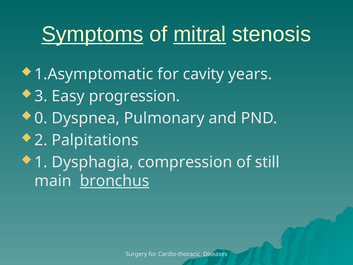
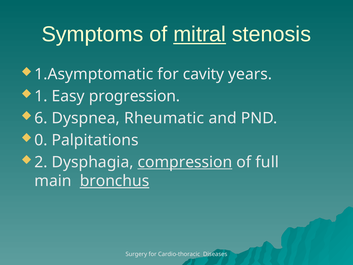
Symptoms underline: present -> none
3: 3 -> 1
0: 0 -> 6
Pulmonary: Pulmonary -> Rheumatic
2: 2 -> 0
1: 1 -> 2
compression underline: none -> present
still: still -> full
